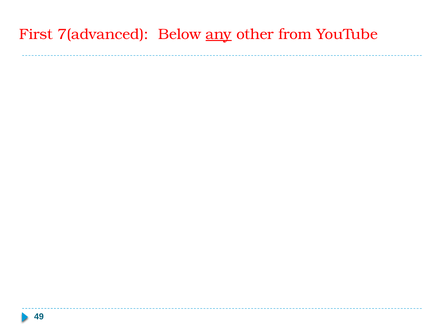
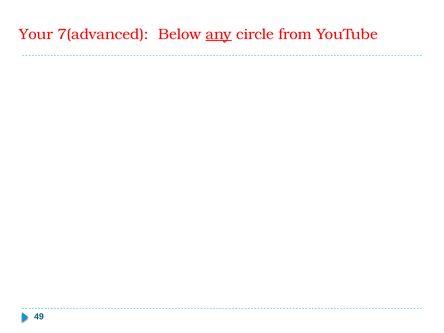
First: First -> Your
other: other -> circle
